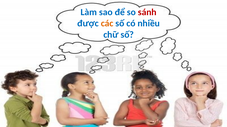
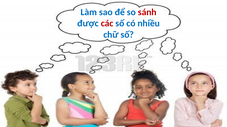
các colour: orange -> red
